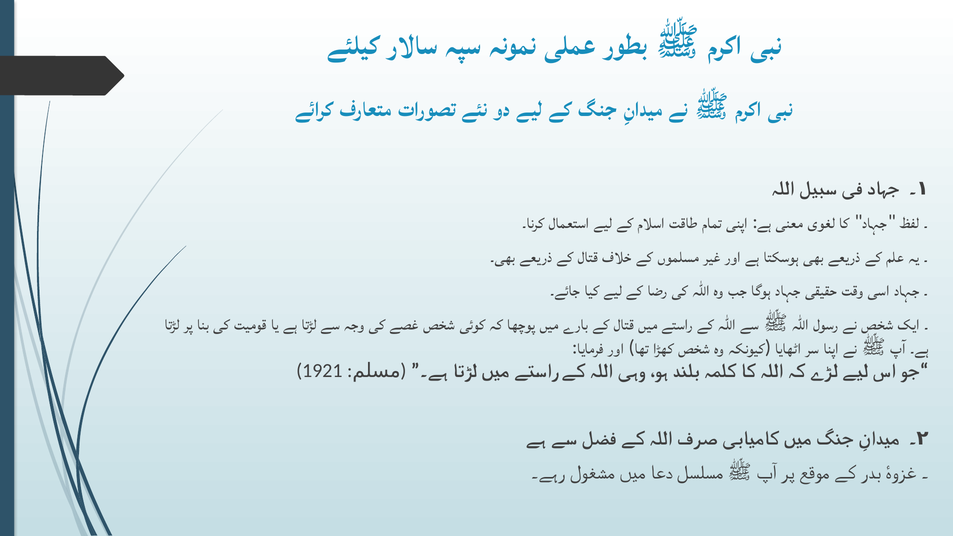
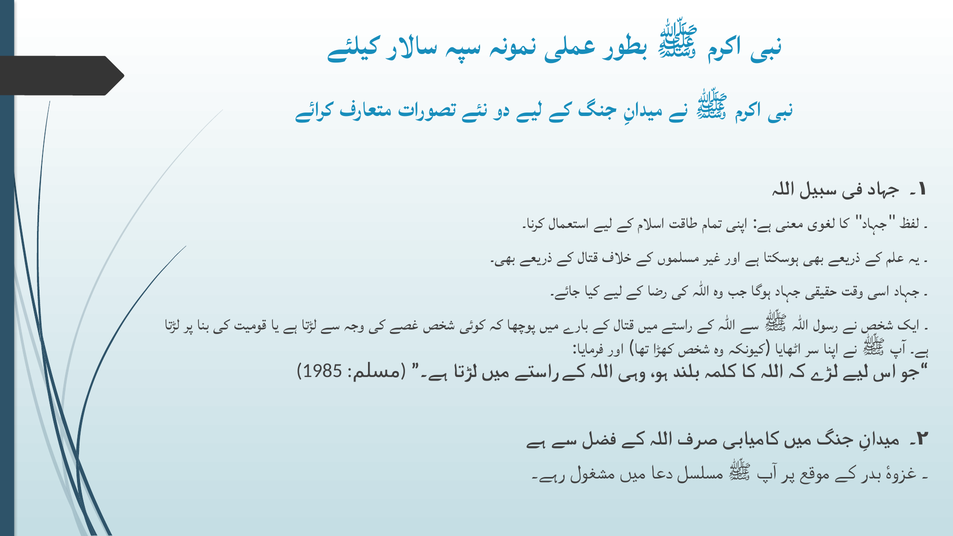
1921: 1921 -> 1985
